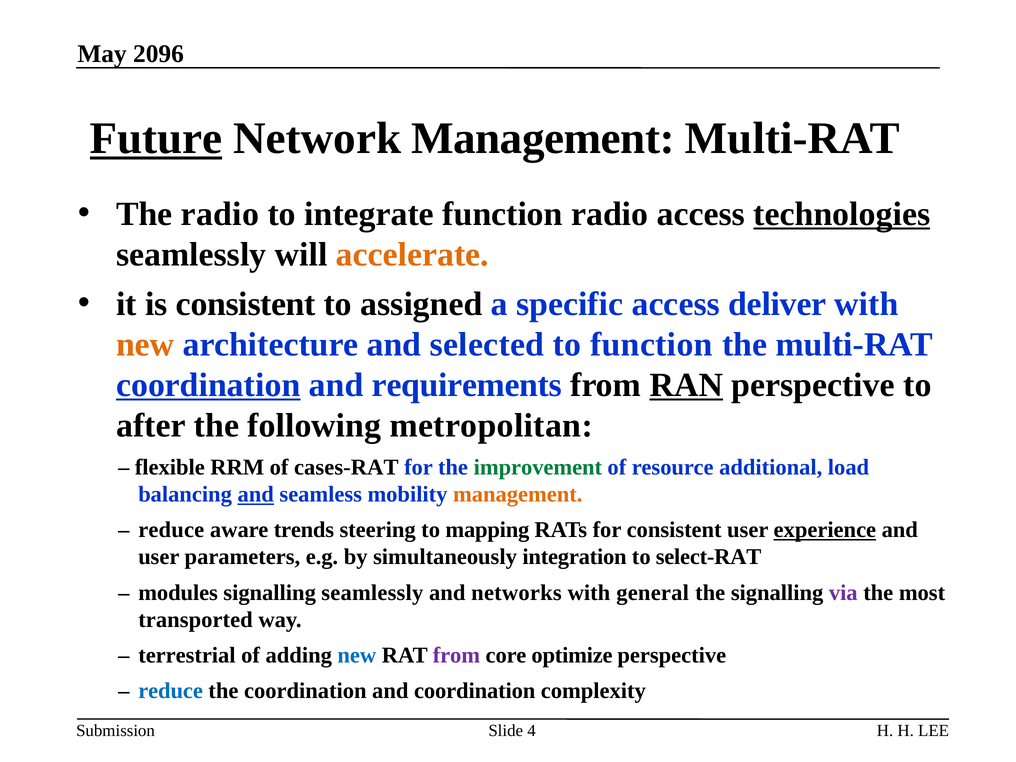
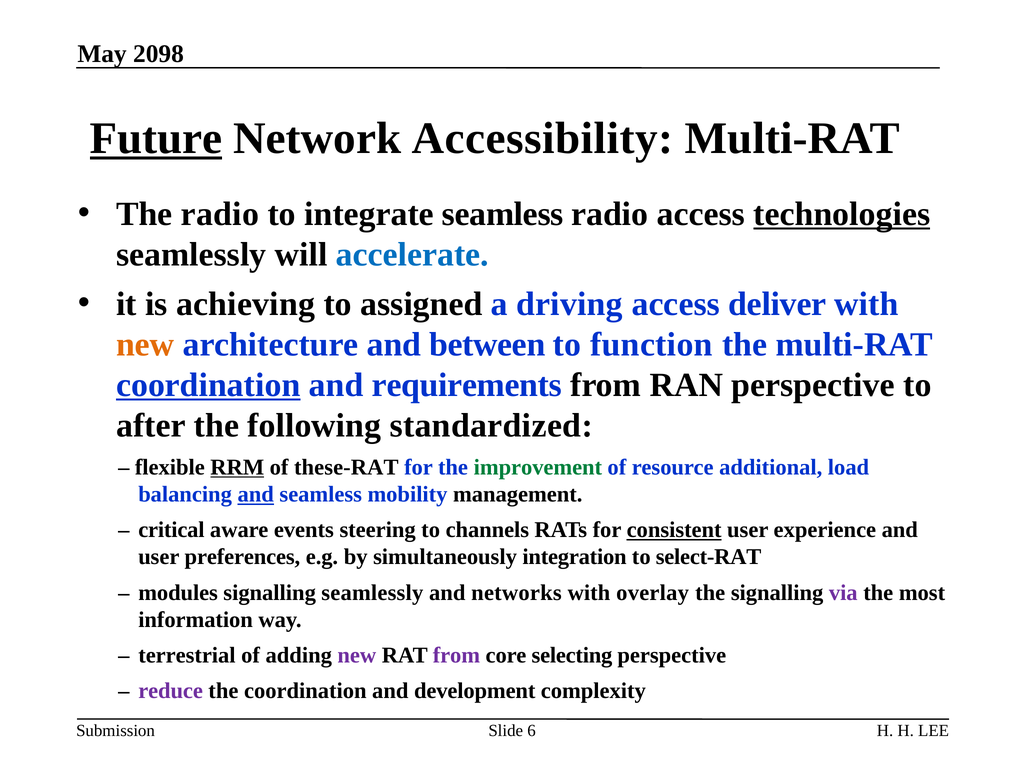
2096: 2096 -> 2098
Network Management: Management -> Accessibility
integrate function: function -> seamless
accelerate colour: orange -> blue
is consistent: consistent -> achieving
specific: specific -> driving
selected: selected -> between
RAN underline: present -> none
metropolitan: metropolitan -> standardized
RRM underline: none -> present
cases-RAT: cases-RAT -> these-RAT
management at (518, 494) colour: orange -> black
reduce at (171, 530): reduce -> critical
trends: trends -> events
mapping: mapping -> channels
consistent at (674, 530) underline: none -> present
experience underline: present -> none
parameters: parameters -> preferences
general: general -> overlay
transported: transported -> information
new at (357, 655) colour: blue -> purple
optimize: optimize -> selecting
reduce at (171, 691) colour: blue -> purple
and coordination: coordination -> development
4: 4 -> 6
